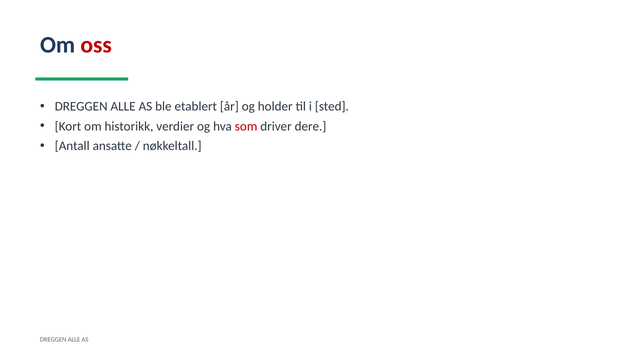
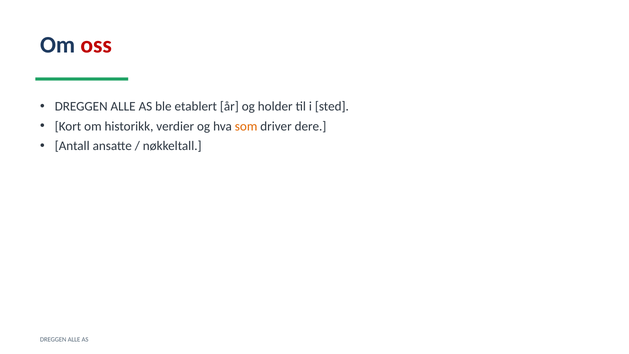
som colour: red -> orange
